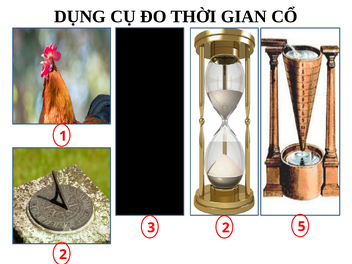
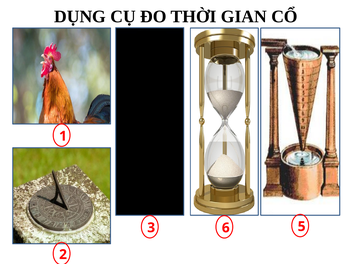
3 2: 2 -> 6
